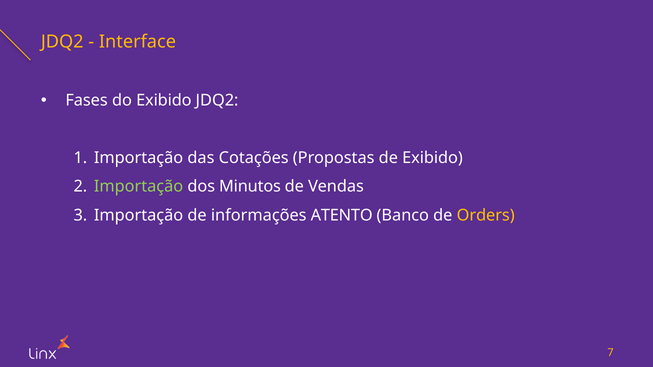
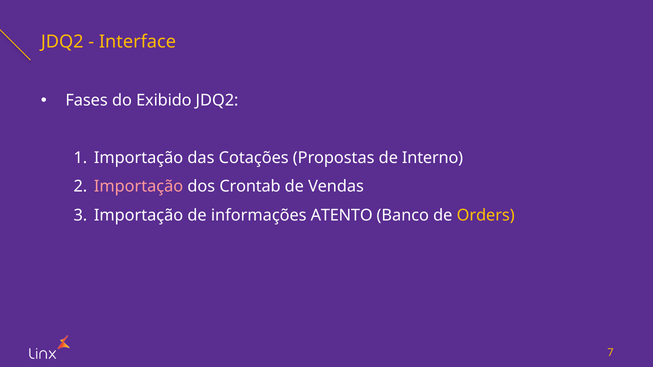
de Exibido: Exibido -> Interno
Importação at (139, 187) colour: light green -> pink
Minutos: Minutos -> Crontab
